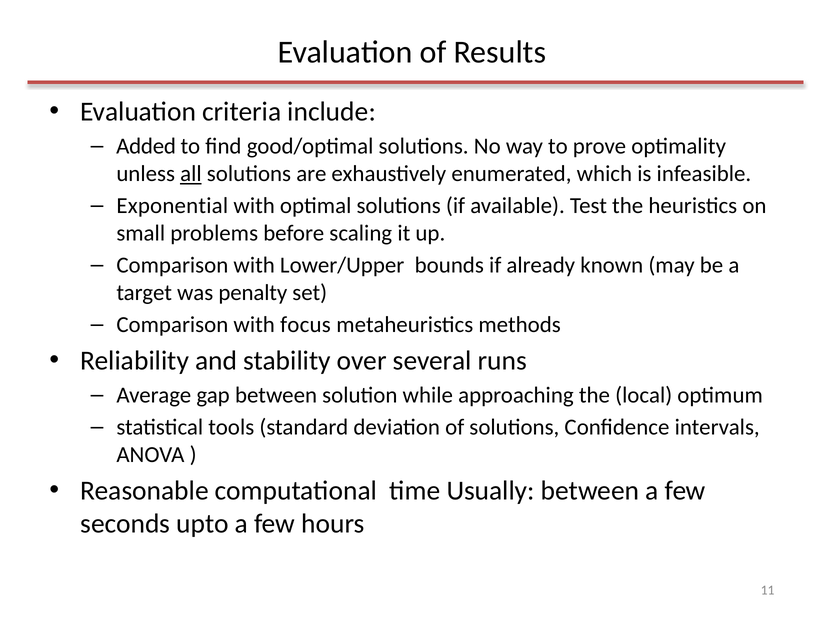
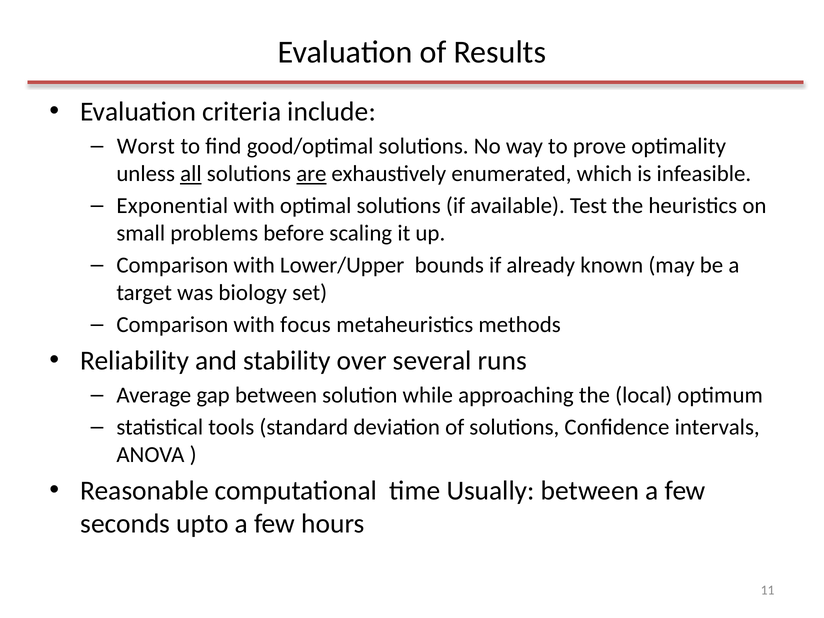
Added: Added -> Worst
are underline: none -> present
penalty: penalty -> biology
